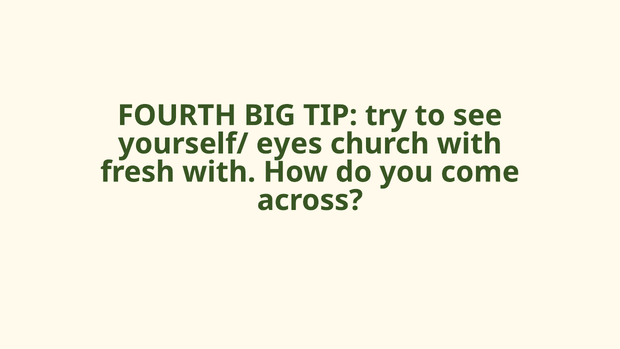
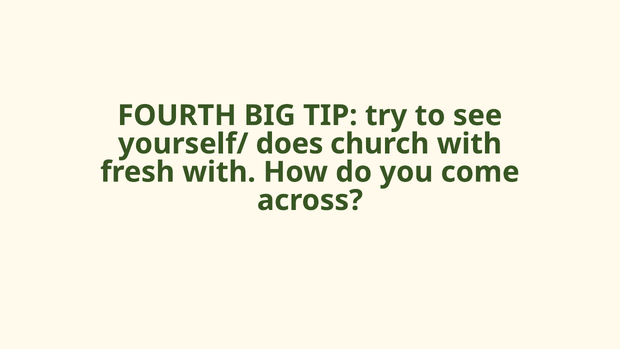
eyes: eyes -> does
